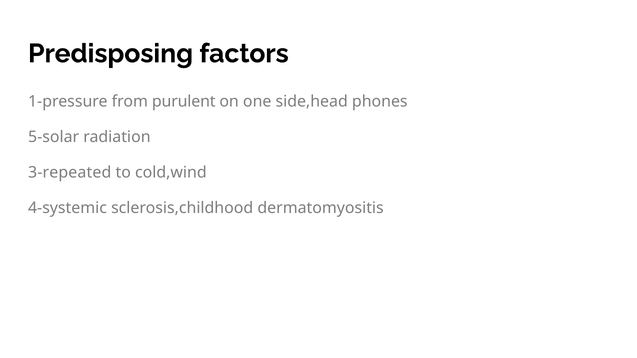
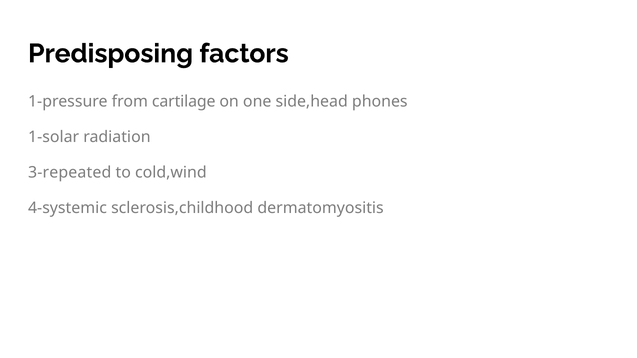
purulent: purulent -> cartilage
5-solar: 5-solar -> 1-solar
